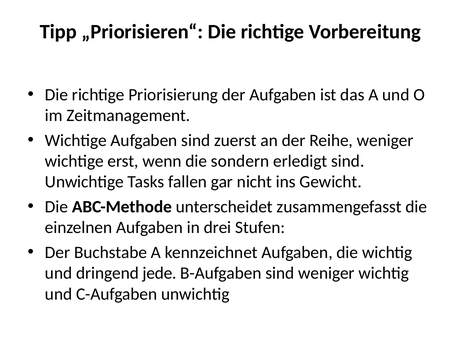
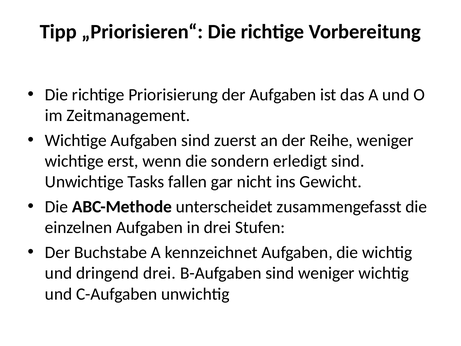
dringend jede: jede -> drei
